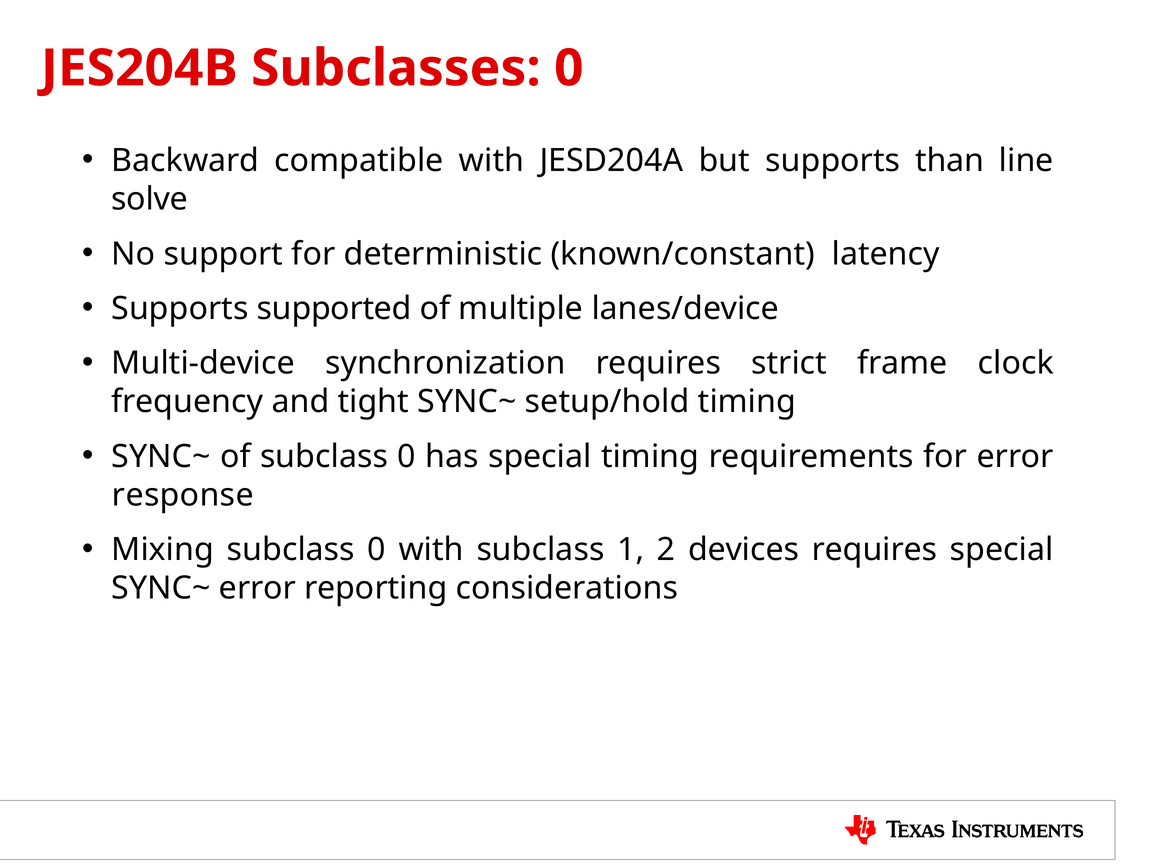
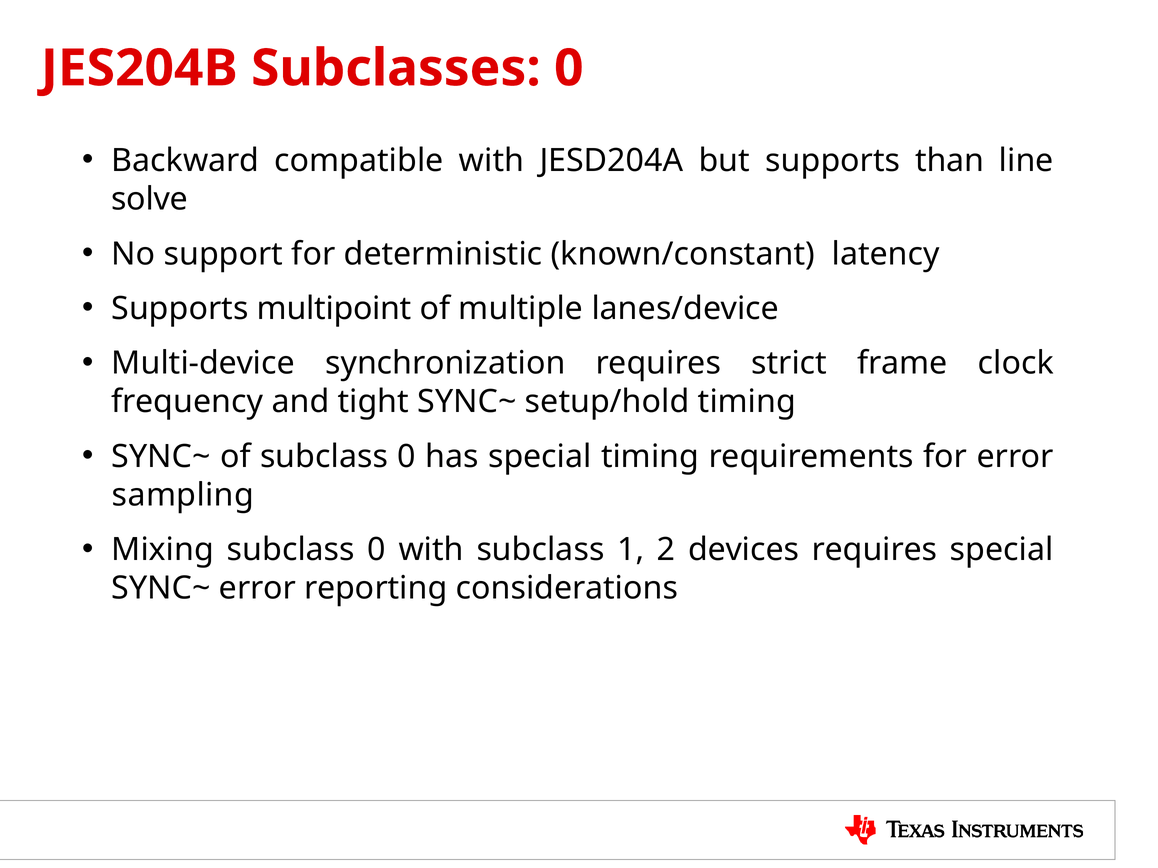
supported: supported -> multipoint
response: response -> sampling
